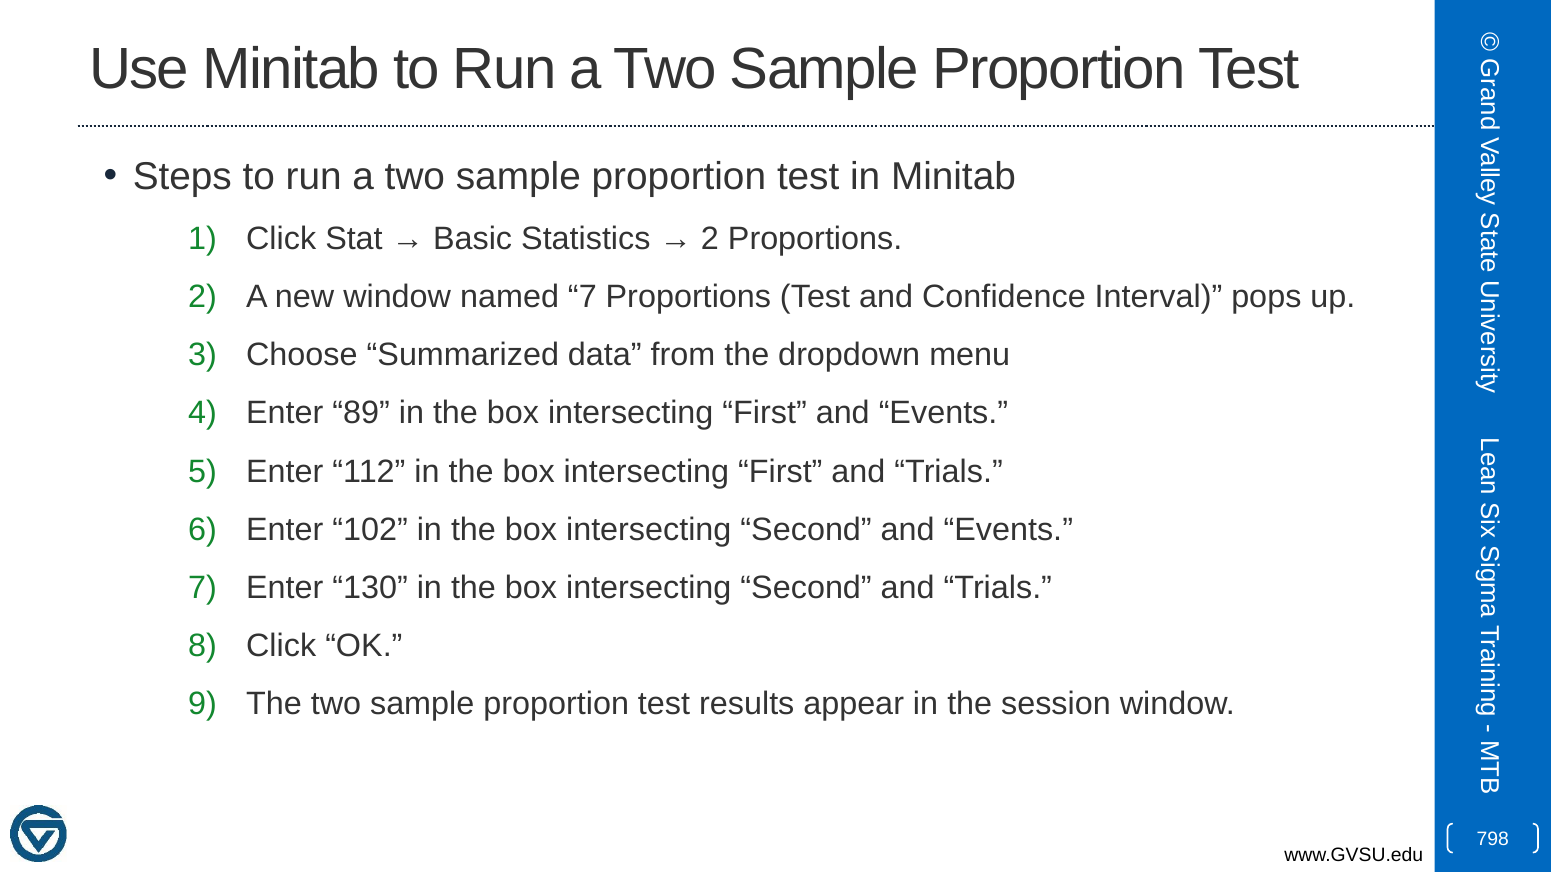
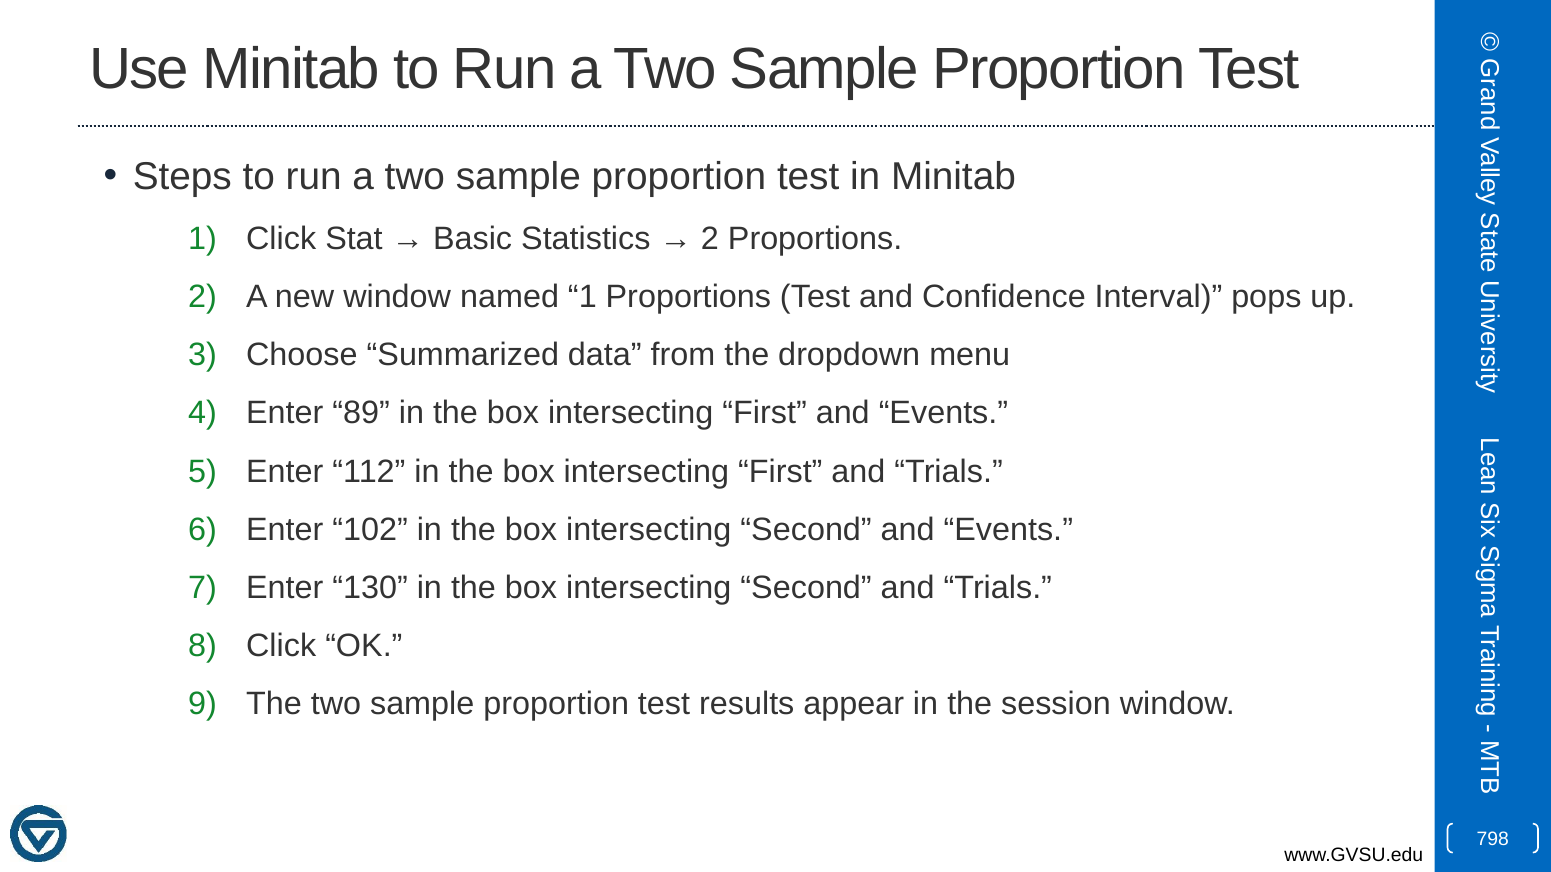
named 7: 7 -> 1
